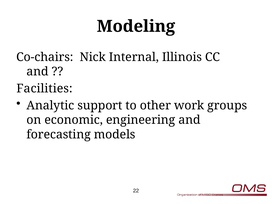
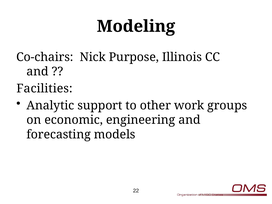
Internal: Internal -> Purpose
